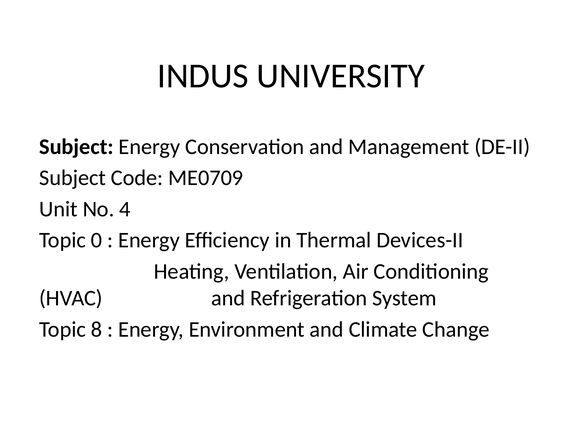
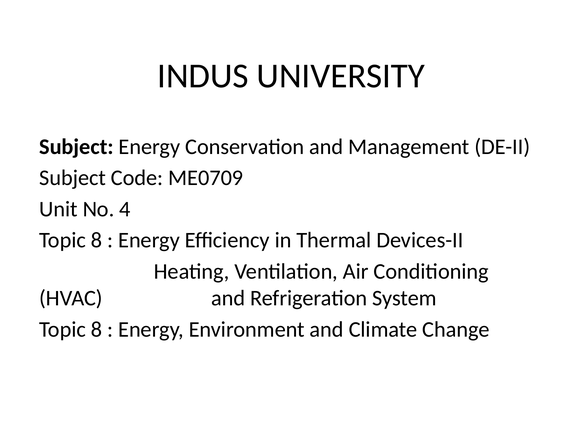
0 at (97, 240): 0 -> 8
